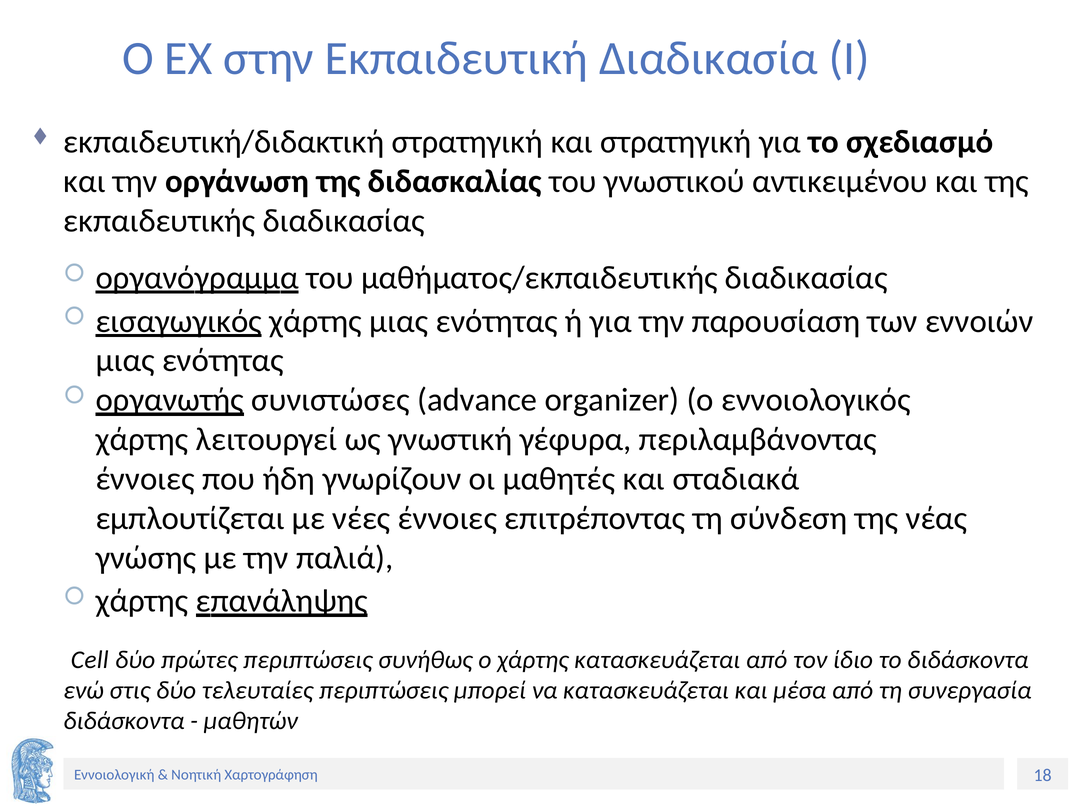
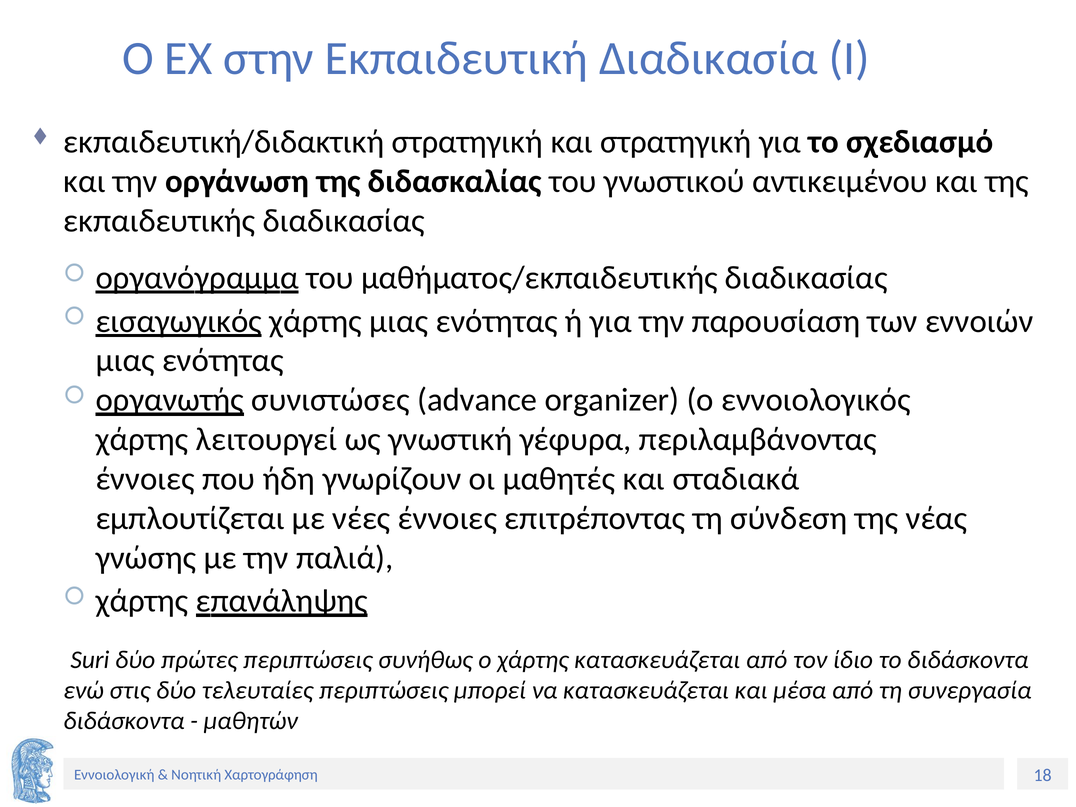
Cell: Cell -> Suri
